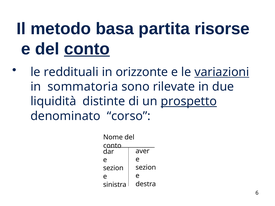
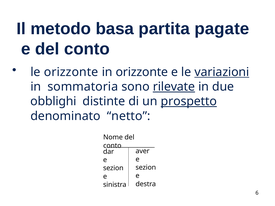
risorse: risorse -> pagate
conto at (87, 49) underline: present -> none
le reddituali: reddituali -> orizzonte
rilevate underline: none -> present
liquidità: liquidità -> obblighi
corso: corso -> netto
